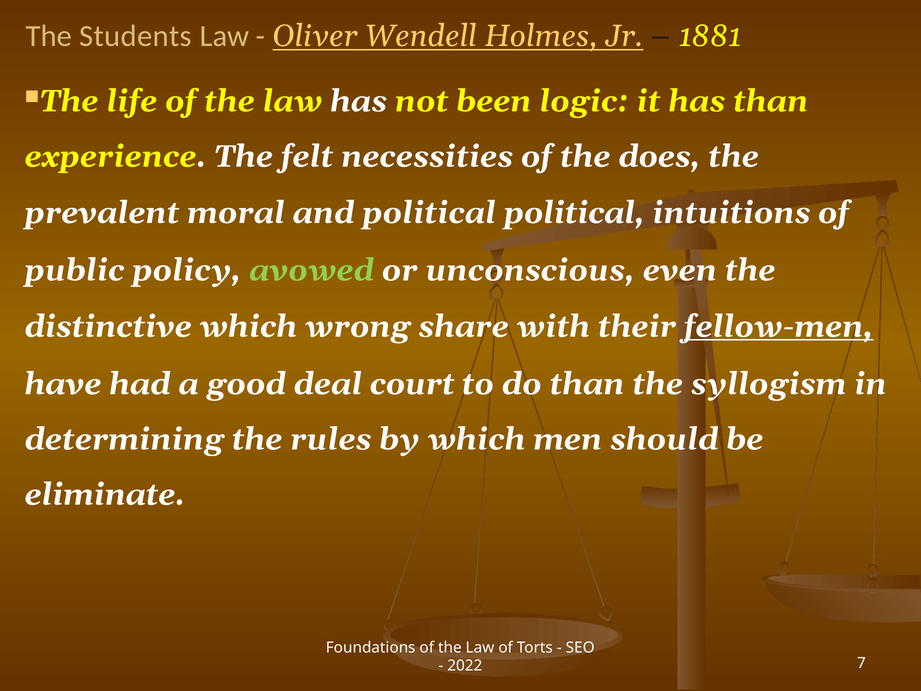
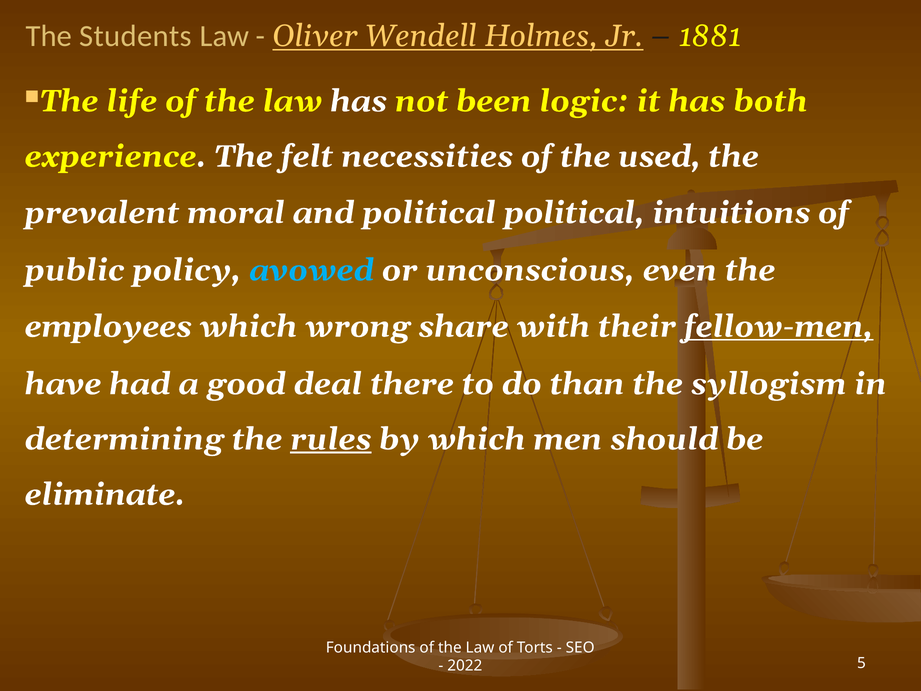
has than: than -> both
does: does -> used
avowed colour: light green -> light blue
distinctive: distinctive -> employees
court: court -> there
rules underline: none -> present
7: 7 -> 5
